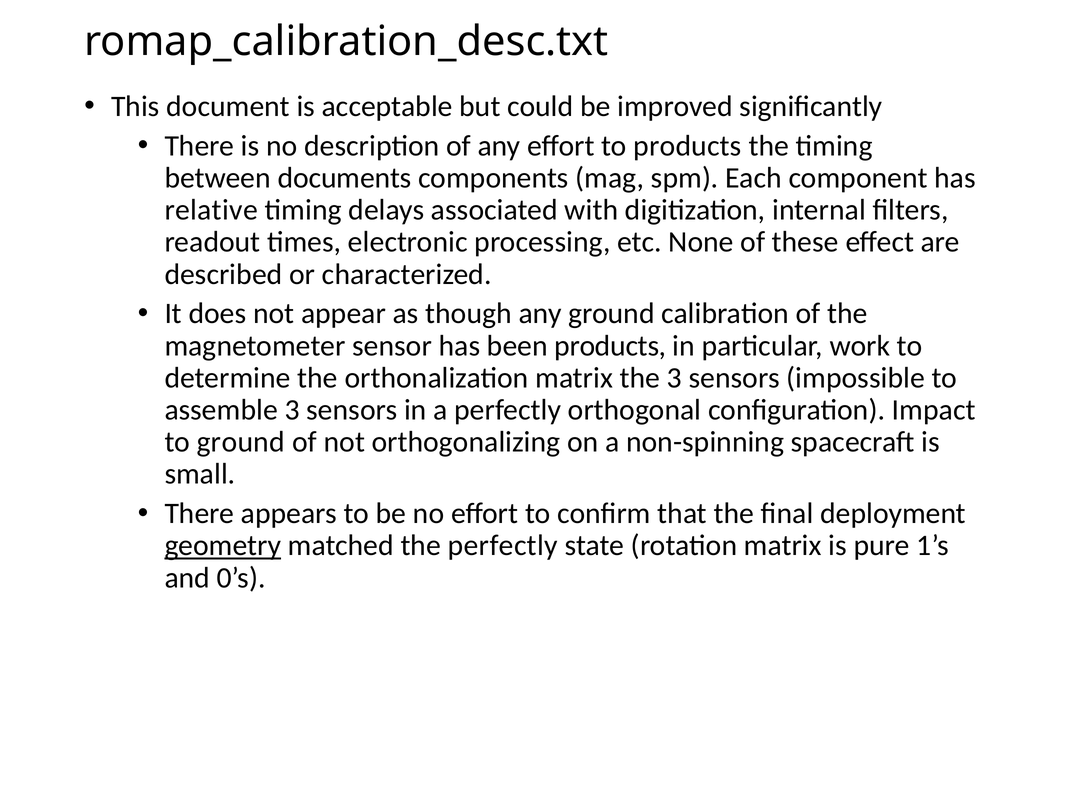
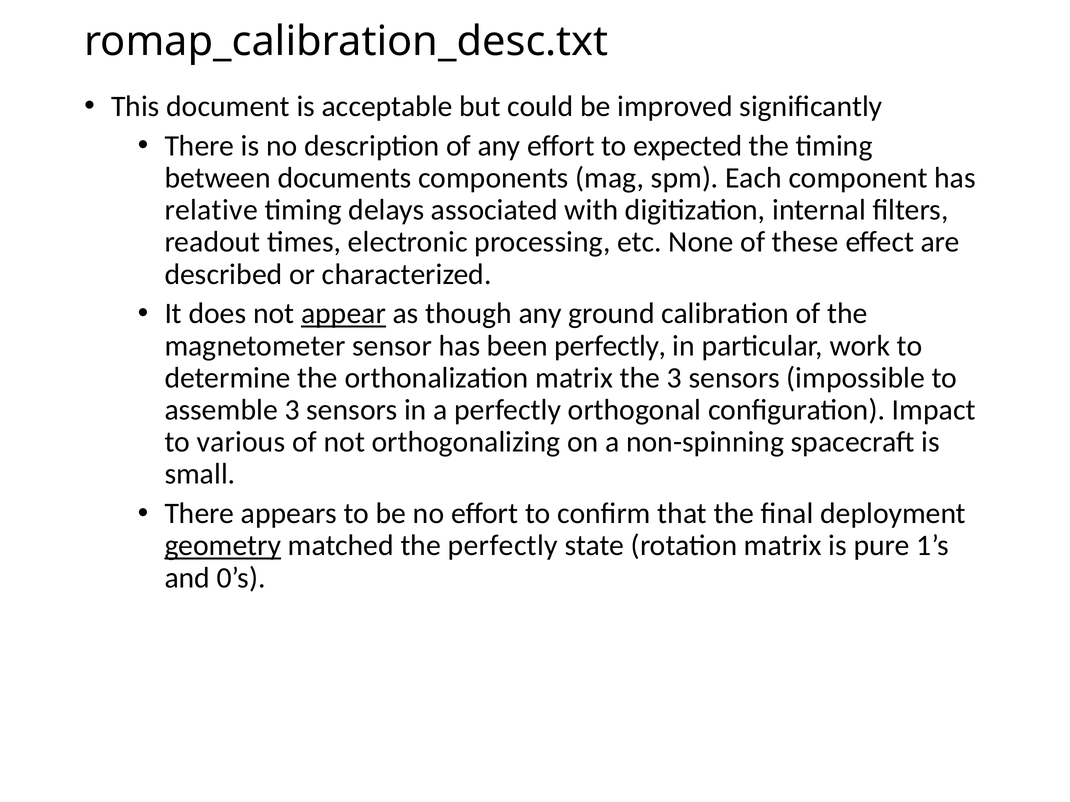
to products: products -> expected
appear underline: none -> present
been products: products -> perfectly
to ground: ground -> various
